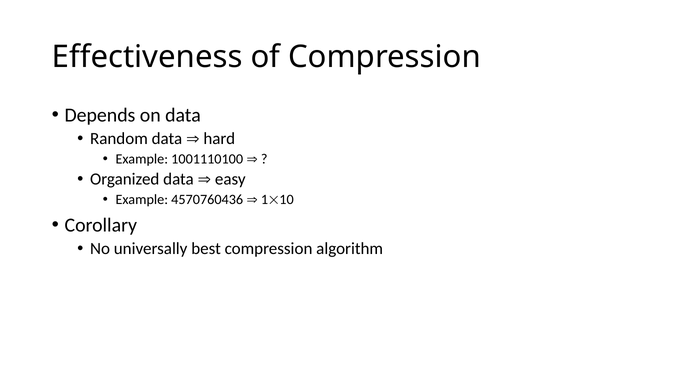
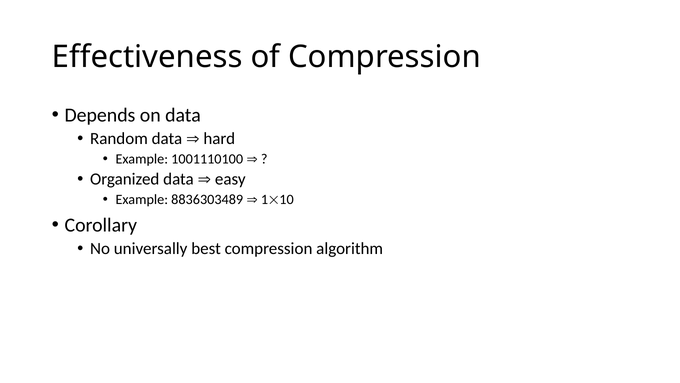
4570760436: 4570760436 -> 8836303489
